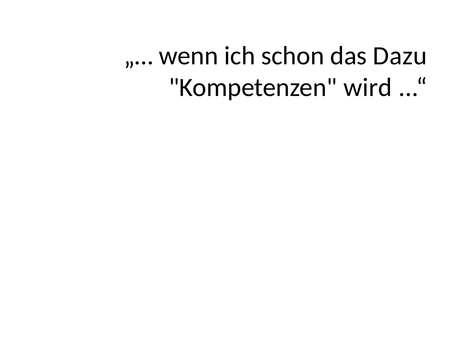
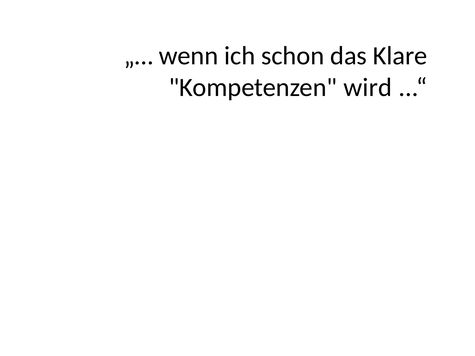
Dazu: Dazu -> Klare
